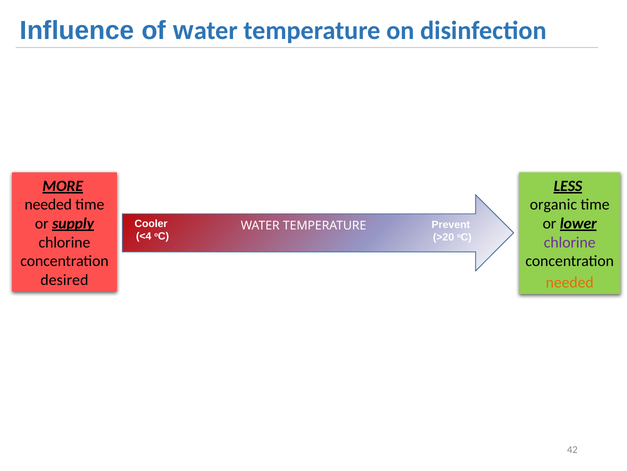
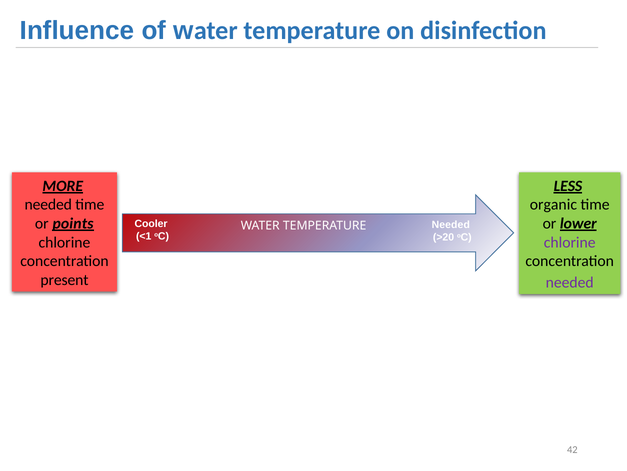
supply: supply -> points
TEMPERATURE Prevent: Prevent -> Needed
<4: <4 -> <1
desired: desired -> present
needed at (570, 282) colour: orange -> purple
